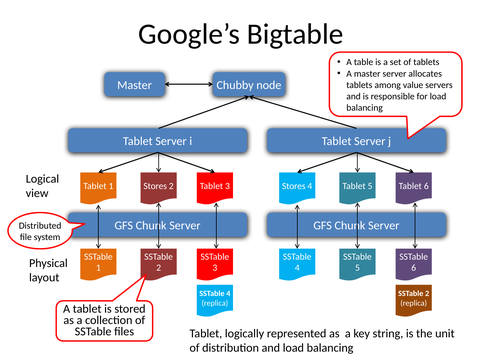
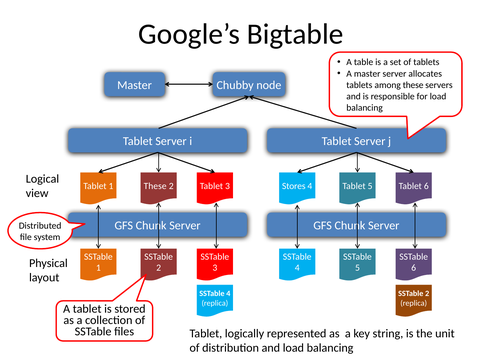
among value: value -> these
1 Stores: Stores -> These
